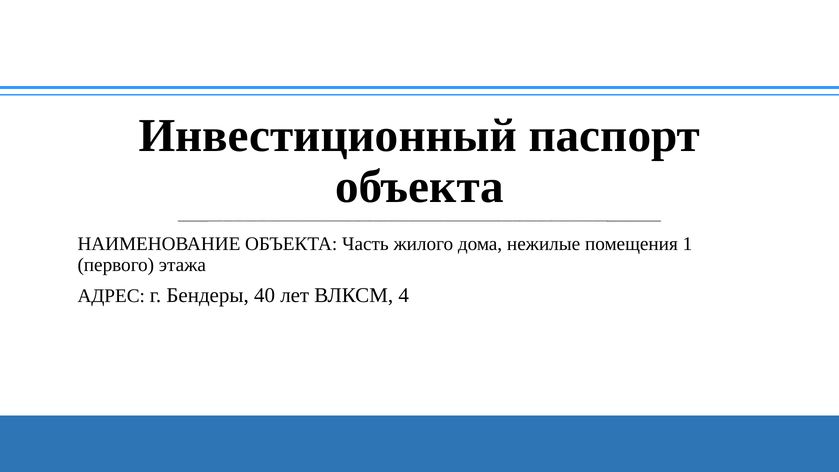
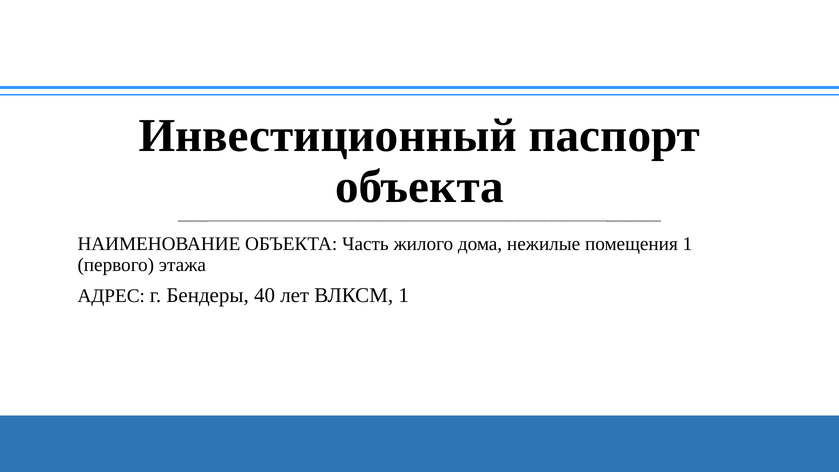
ВЛКСМ 4: 4 -> 1
